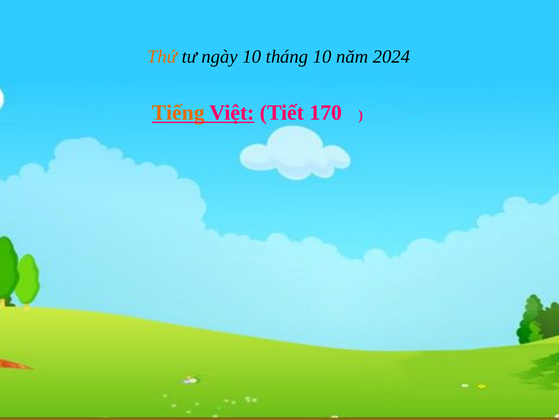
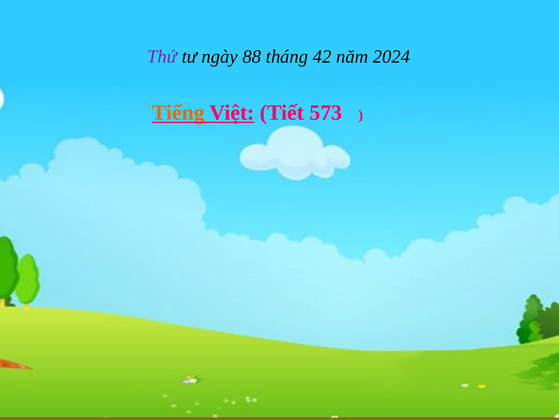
Thứ colour: orange -> purple
ngày 10: 10 -> 88
tháng 10: 10 -> 42
170: 170 -> 573
